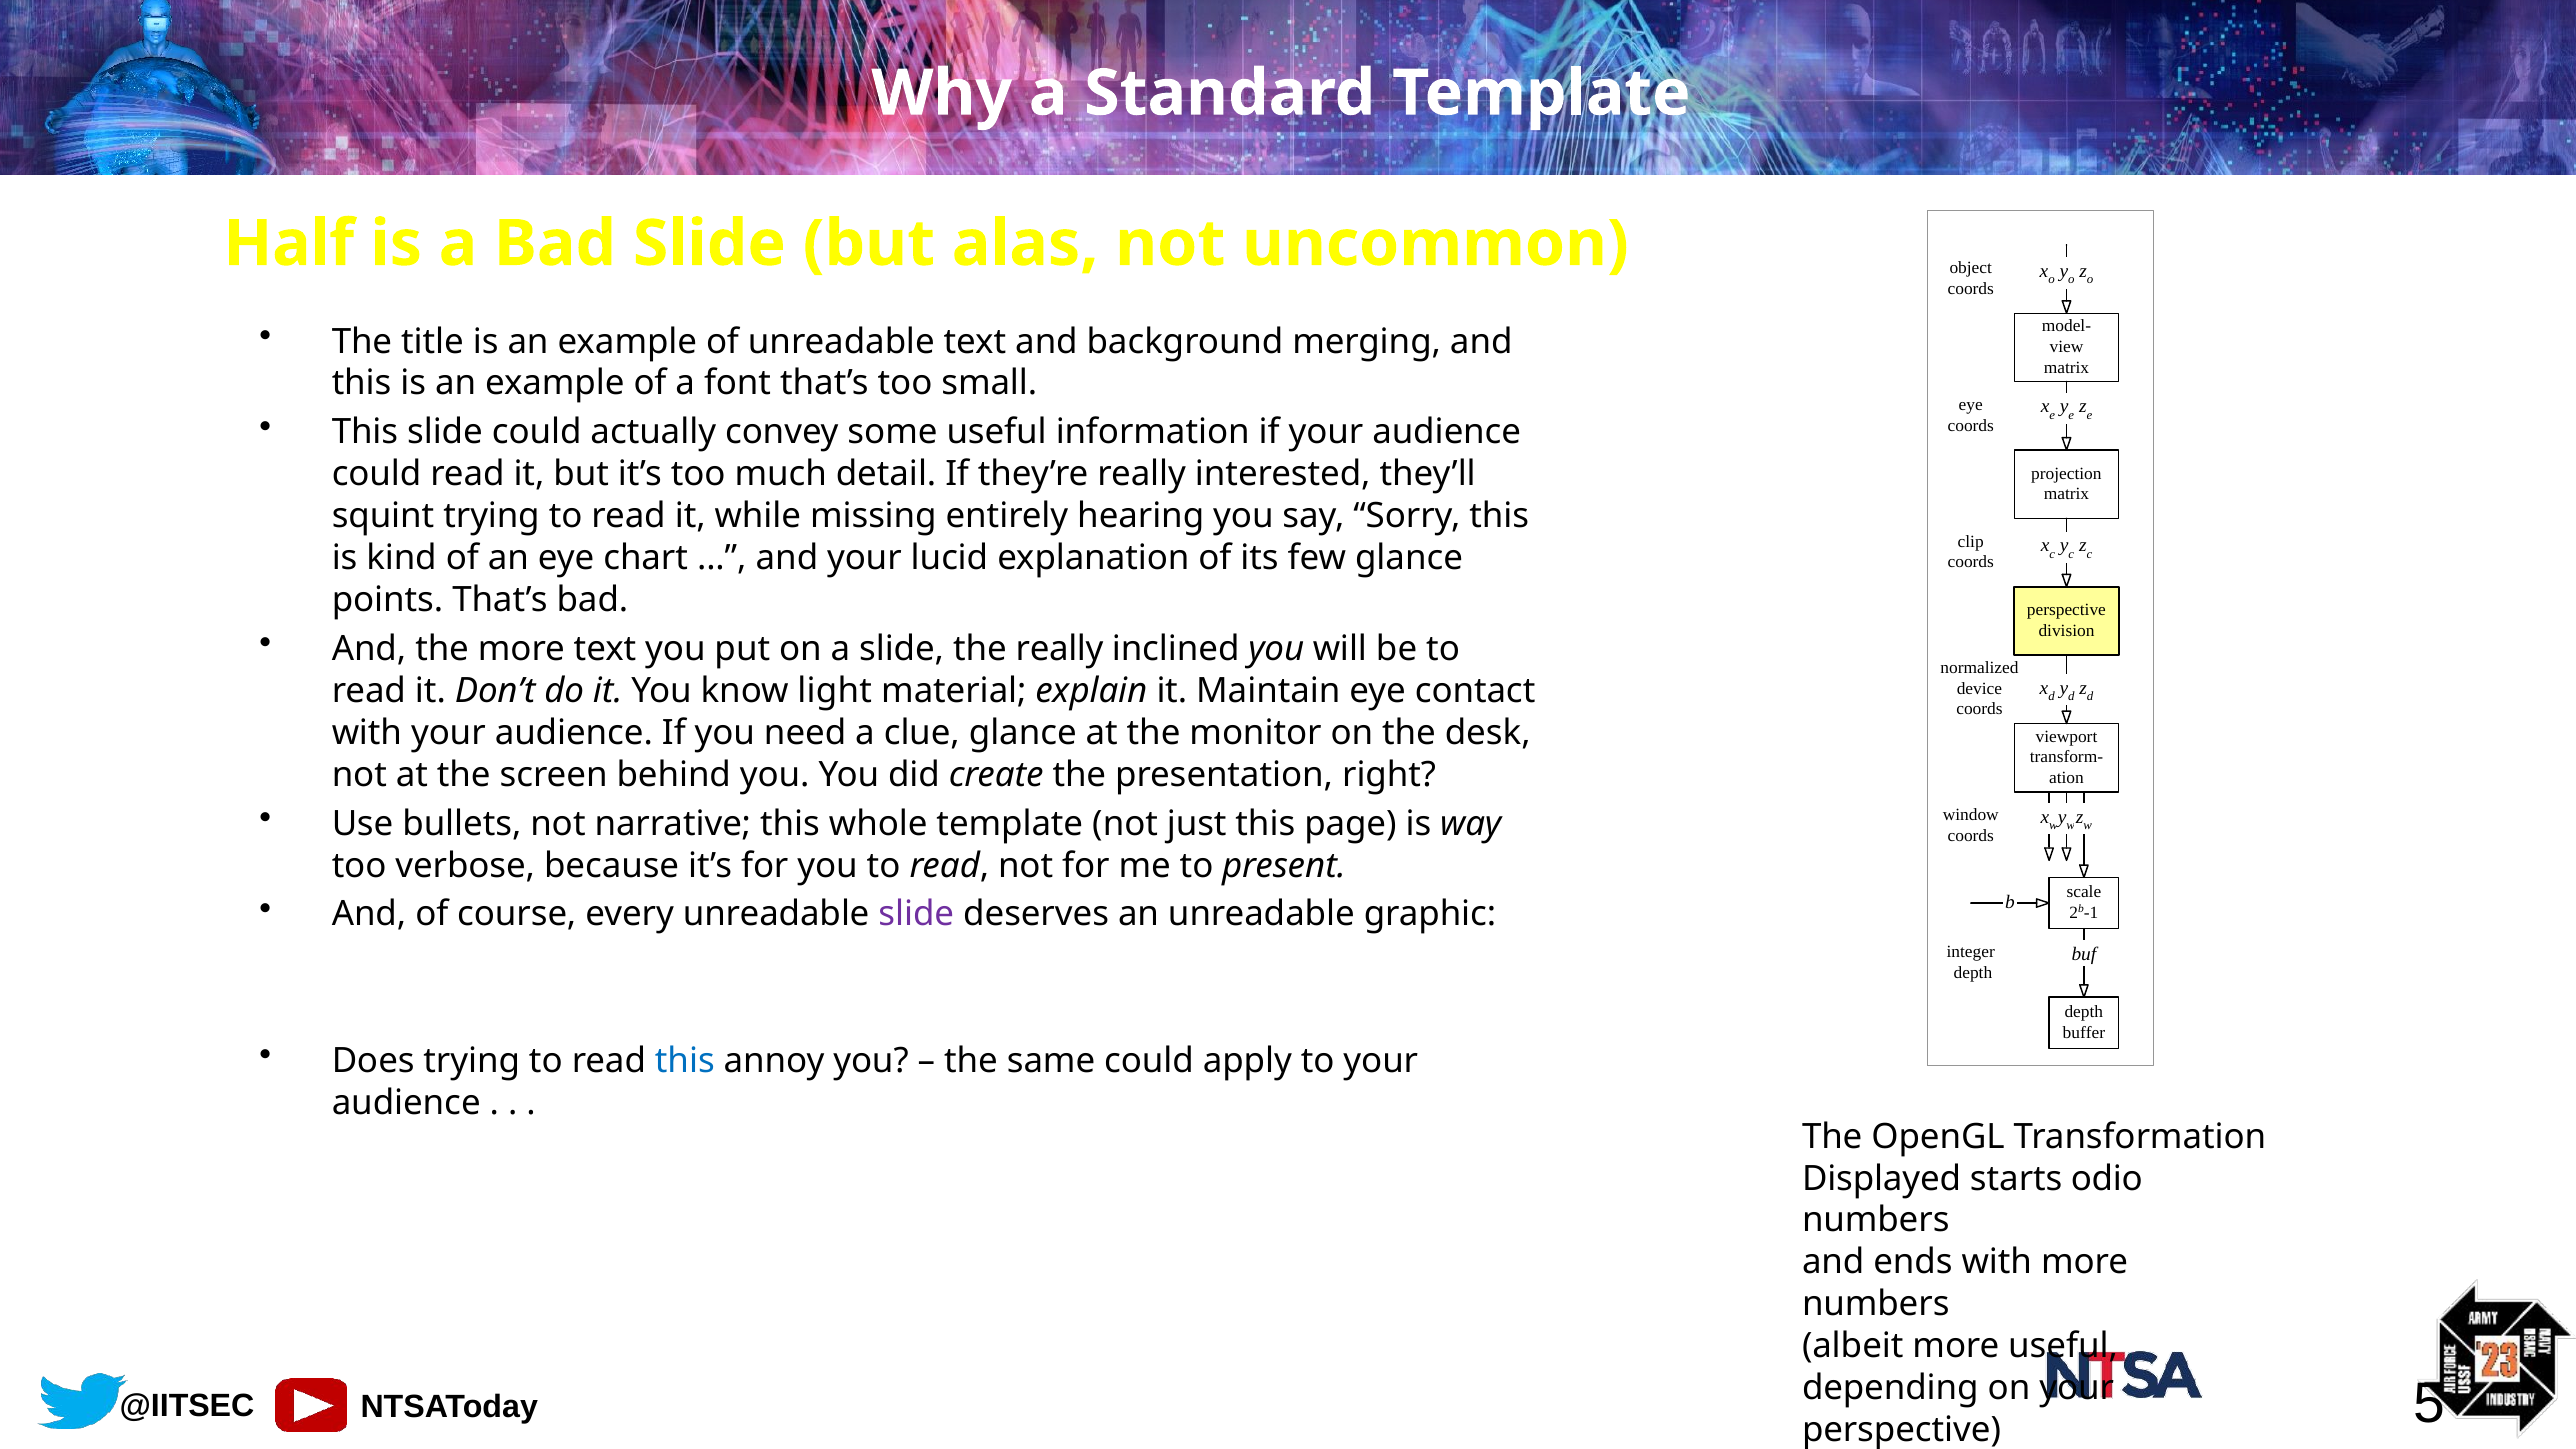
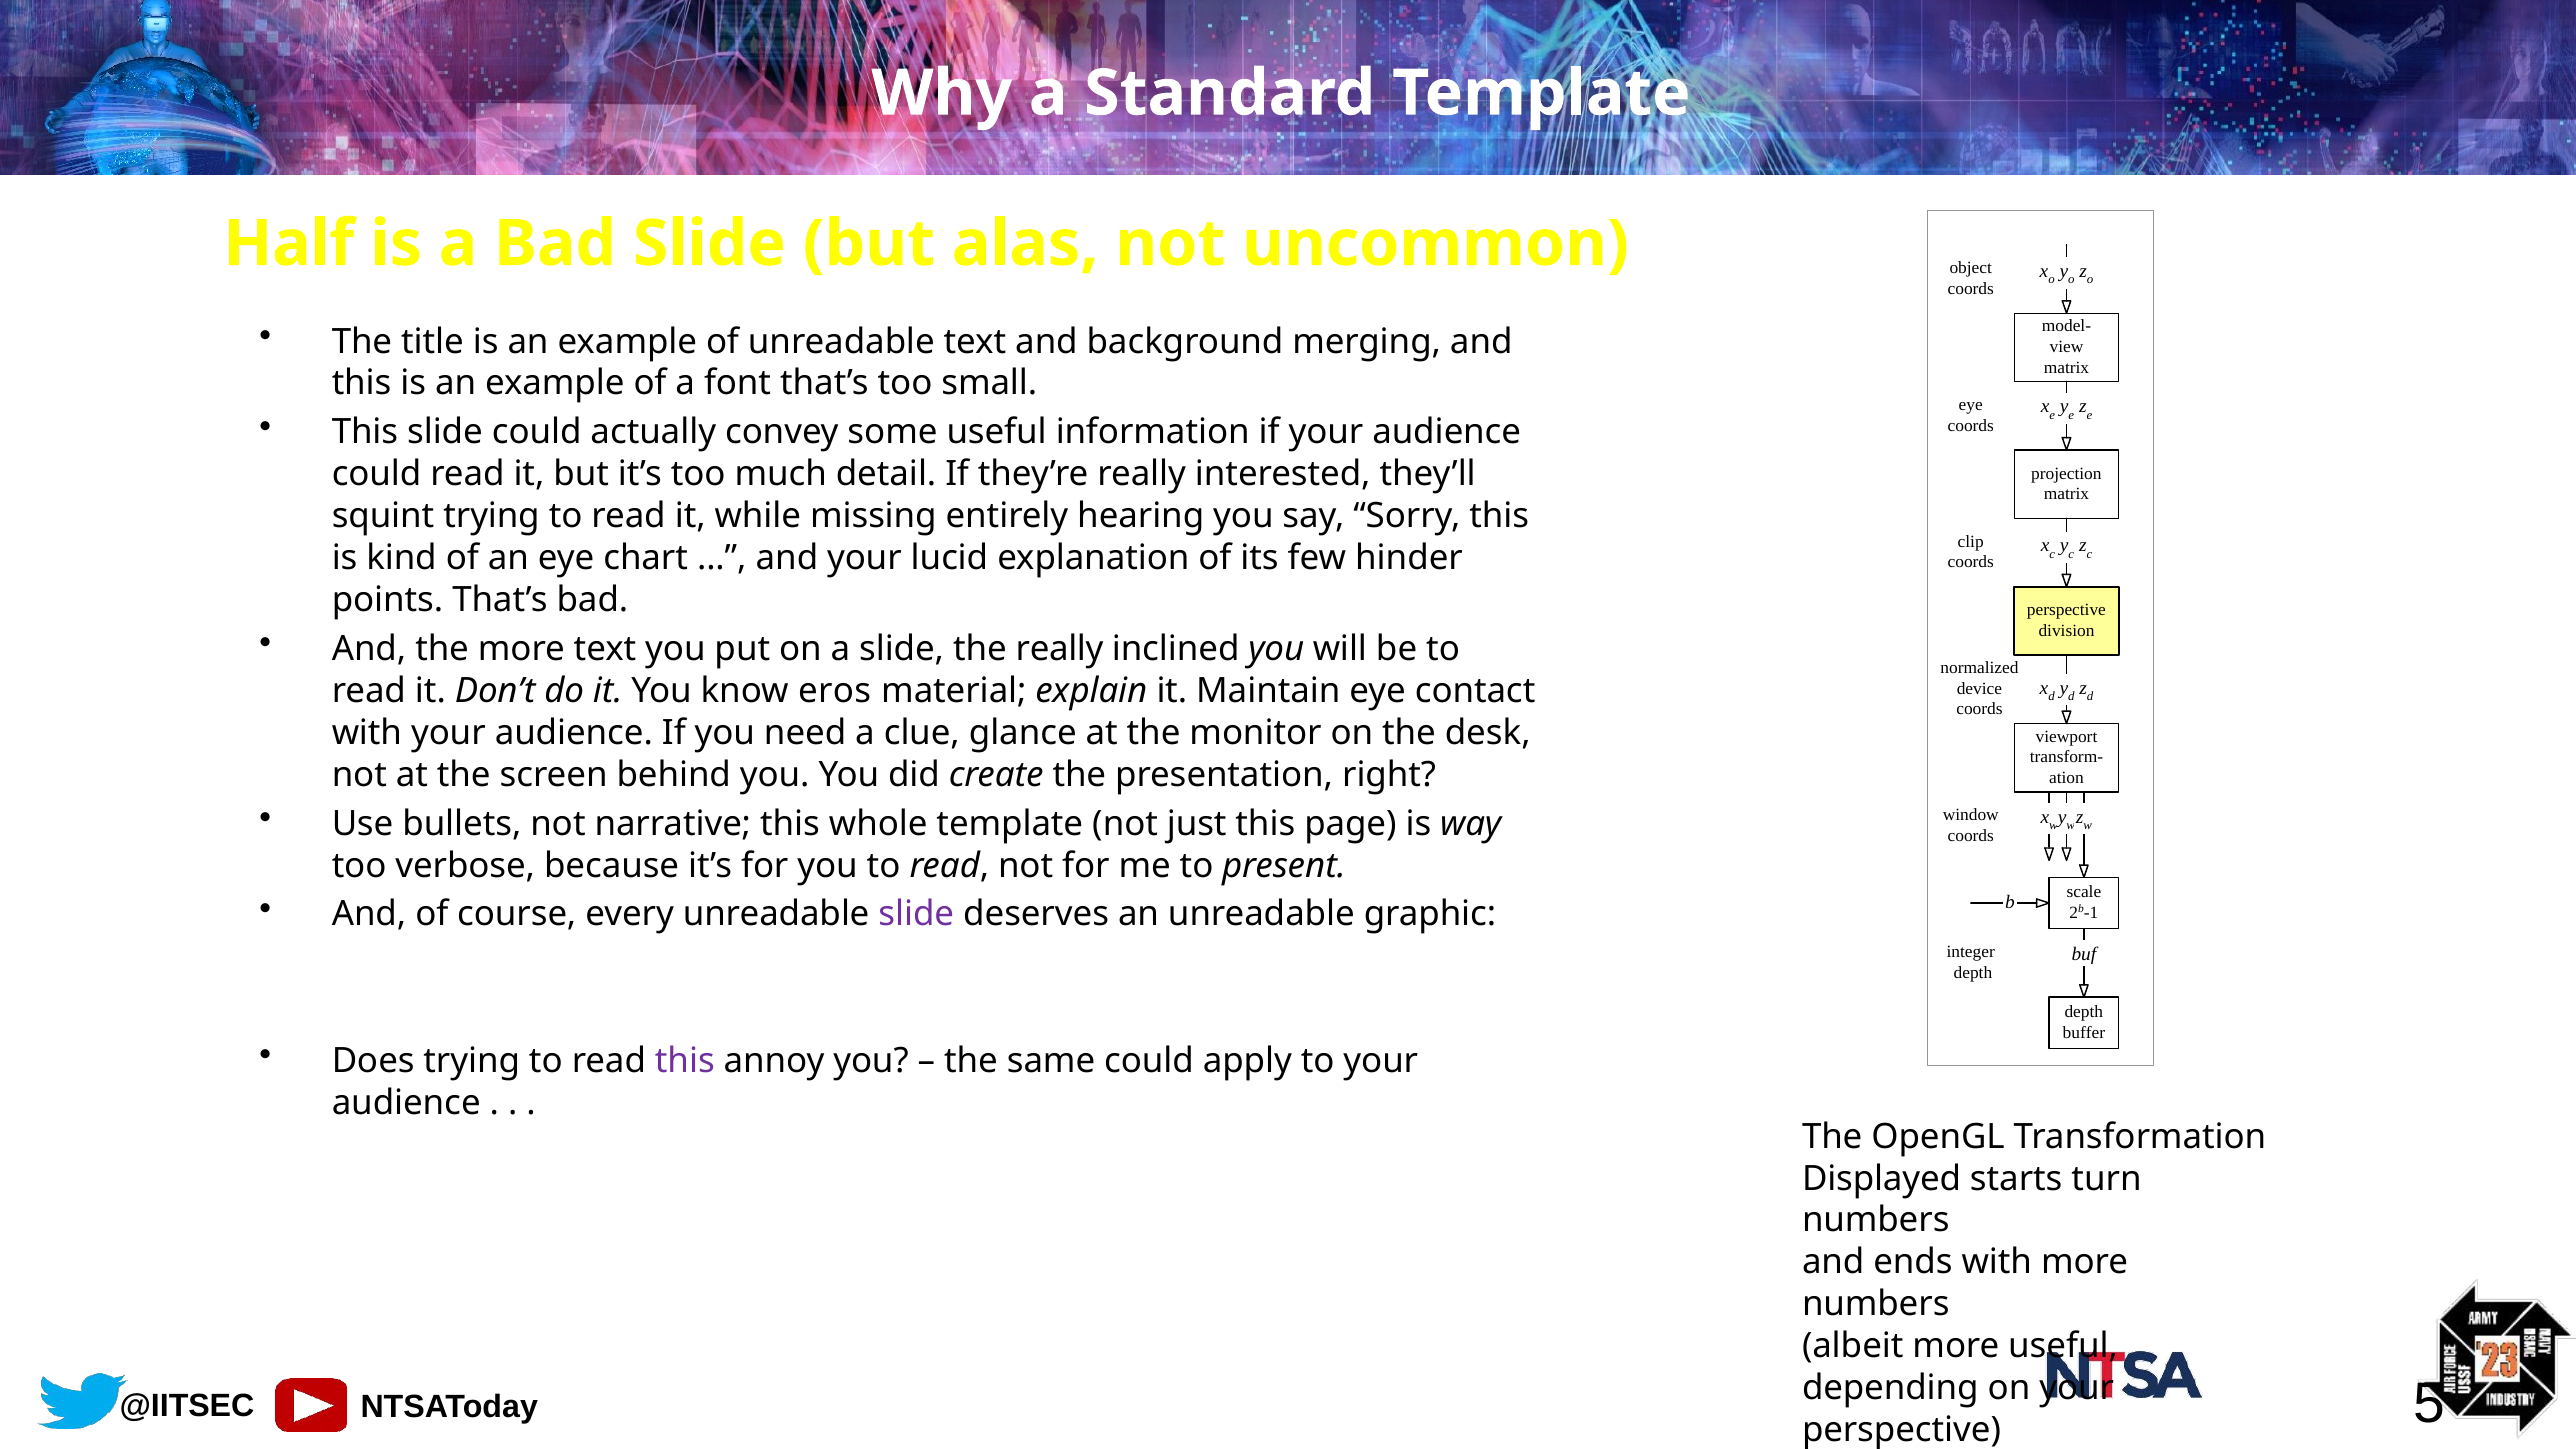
few glance: glance -> hinder
light: light -> eros
this at (685, 1061) colour: blue -> purple
odio: odio -> turn
